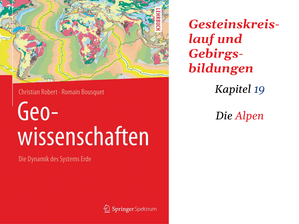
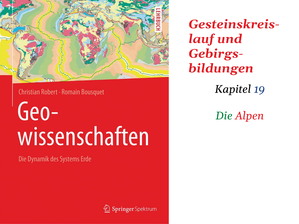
Die colour: black -> green
